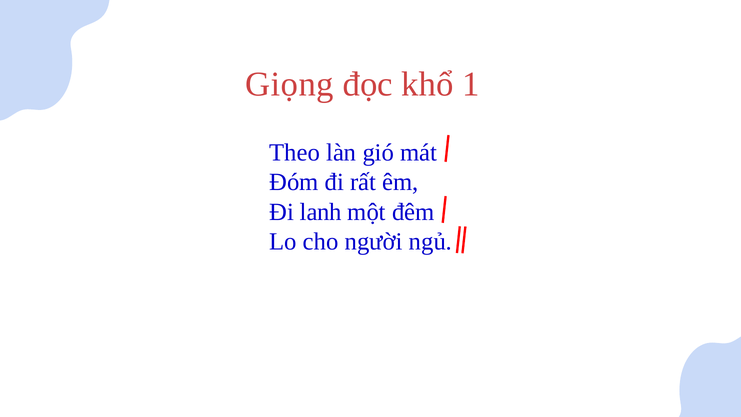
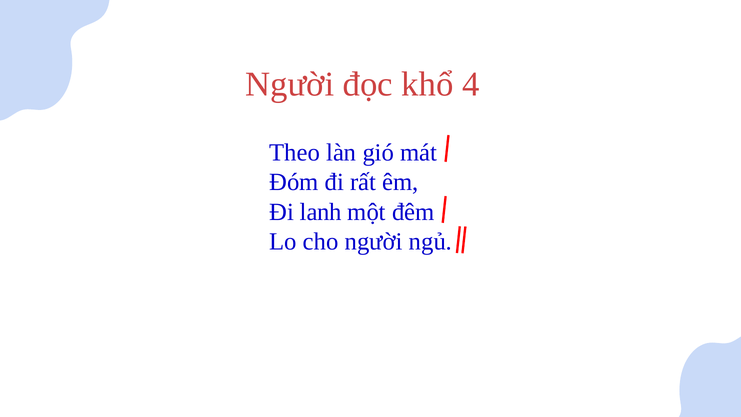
Giọng at (290, 84): Giọng -> Người
1: 1 -> 4
